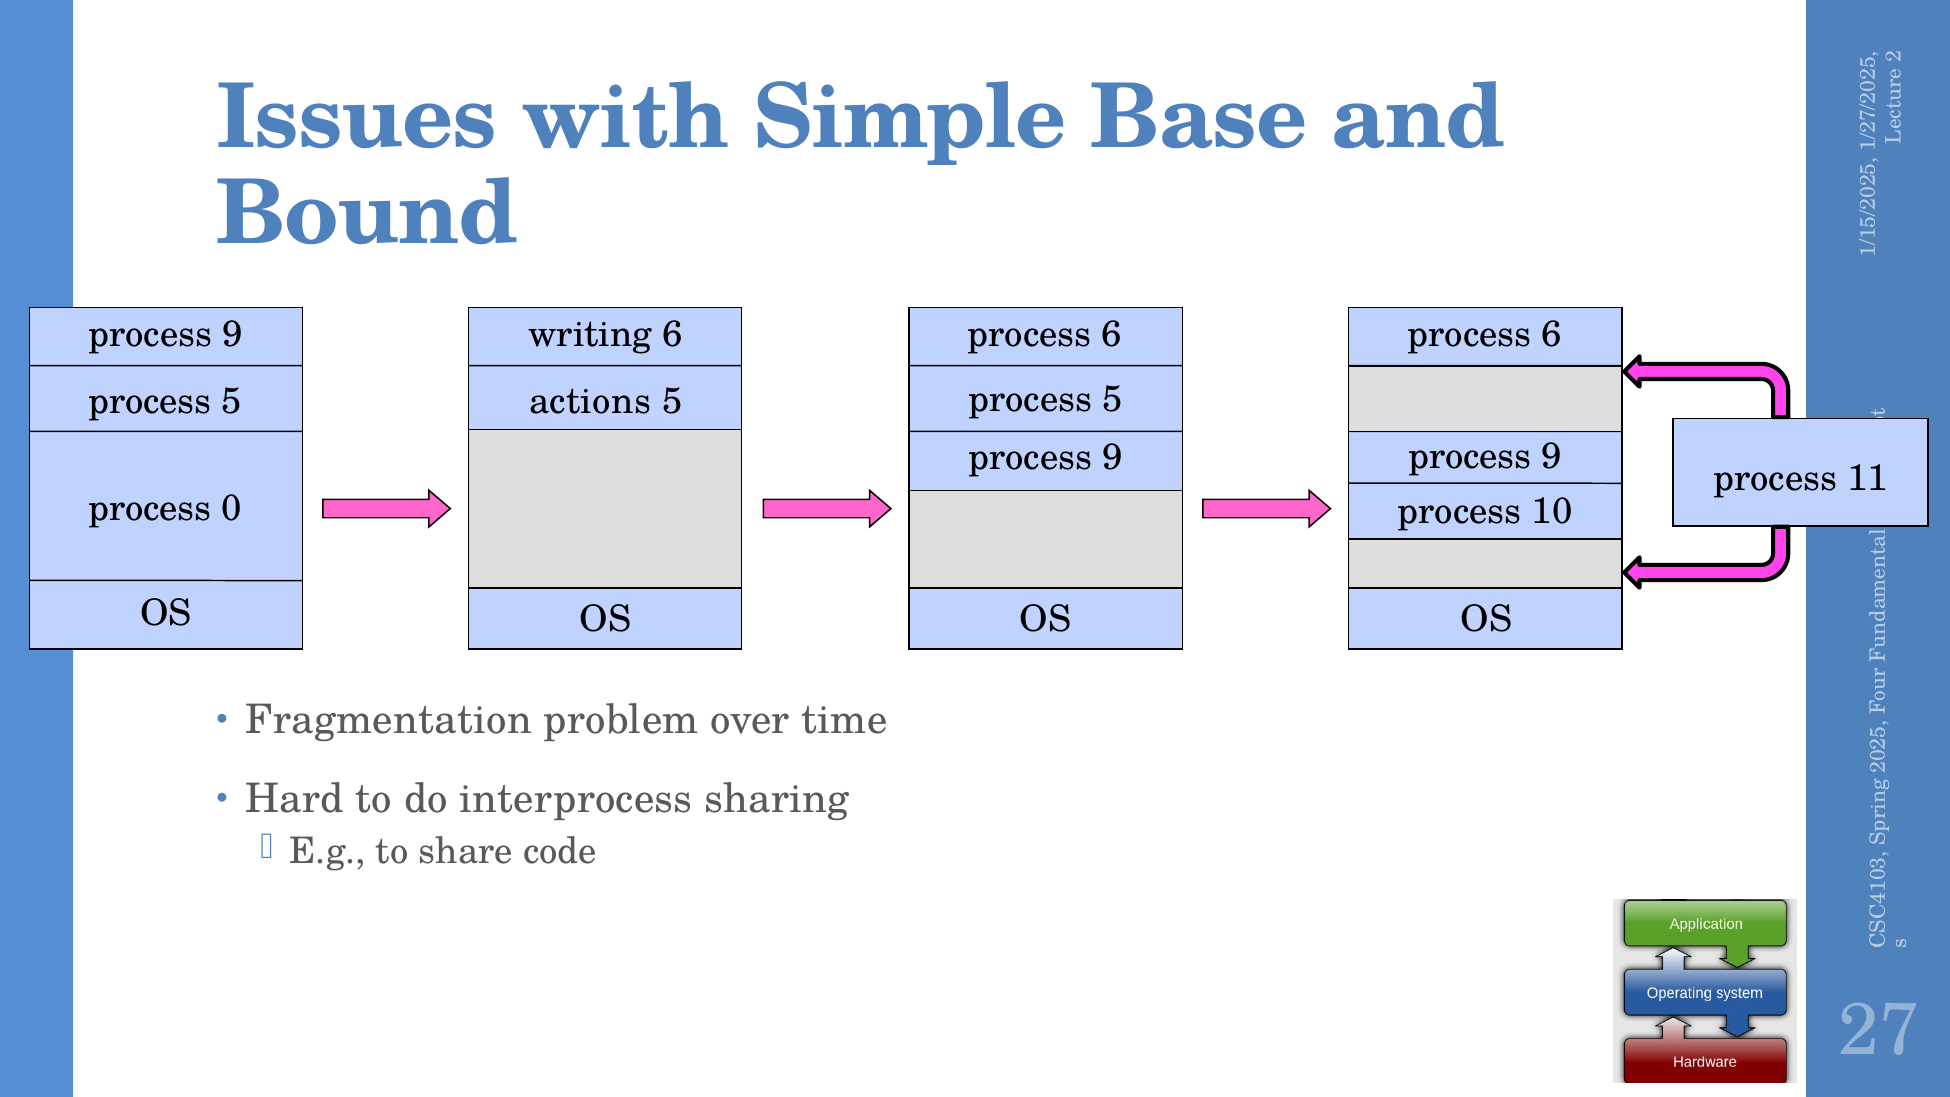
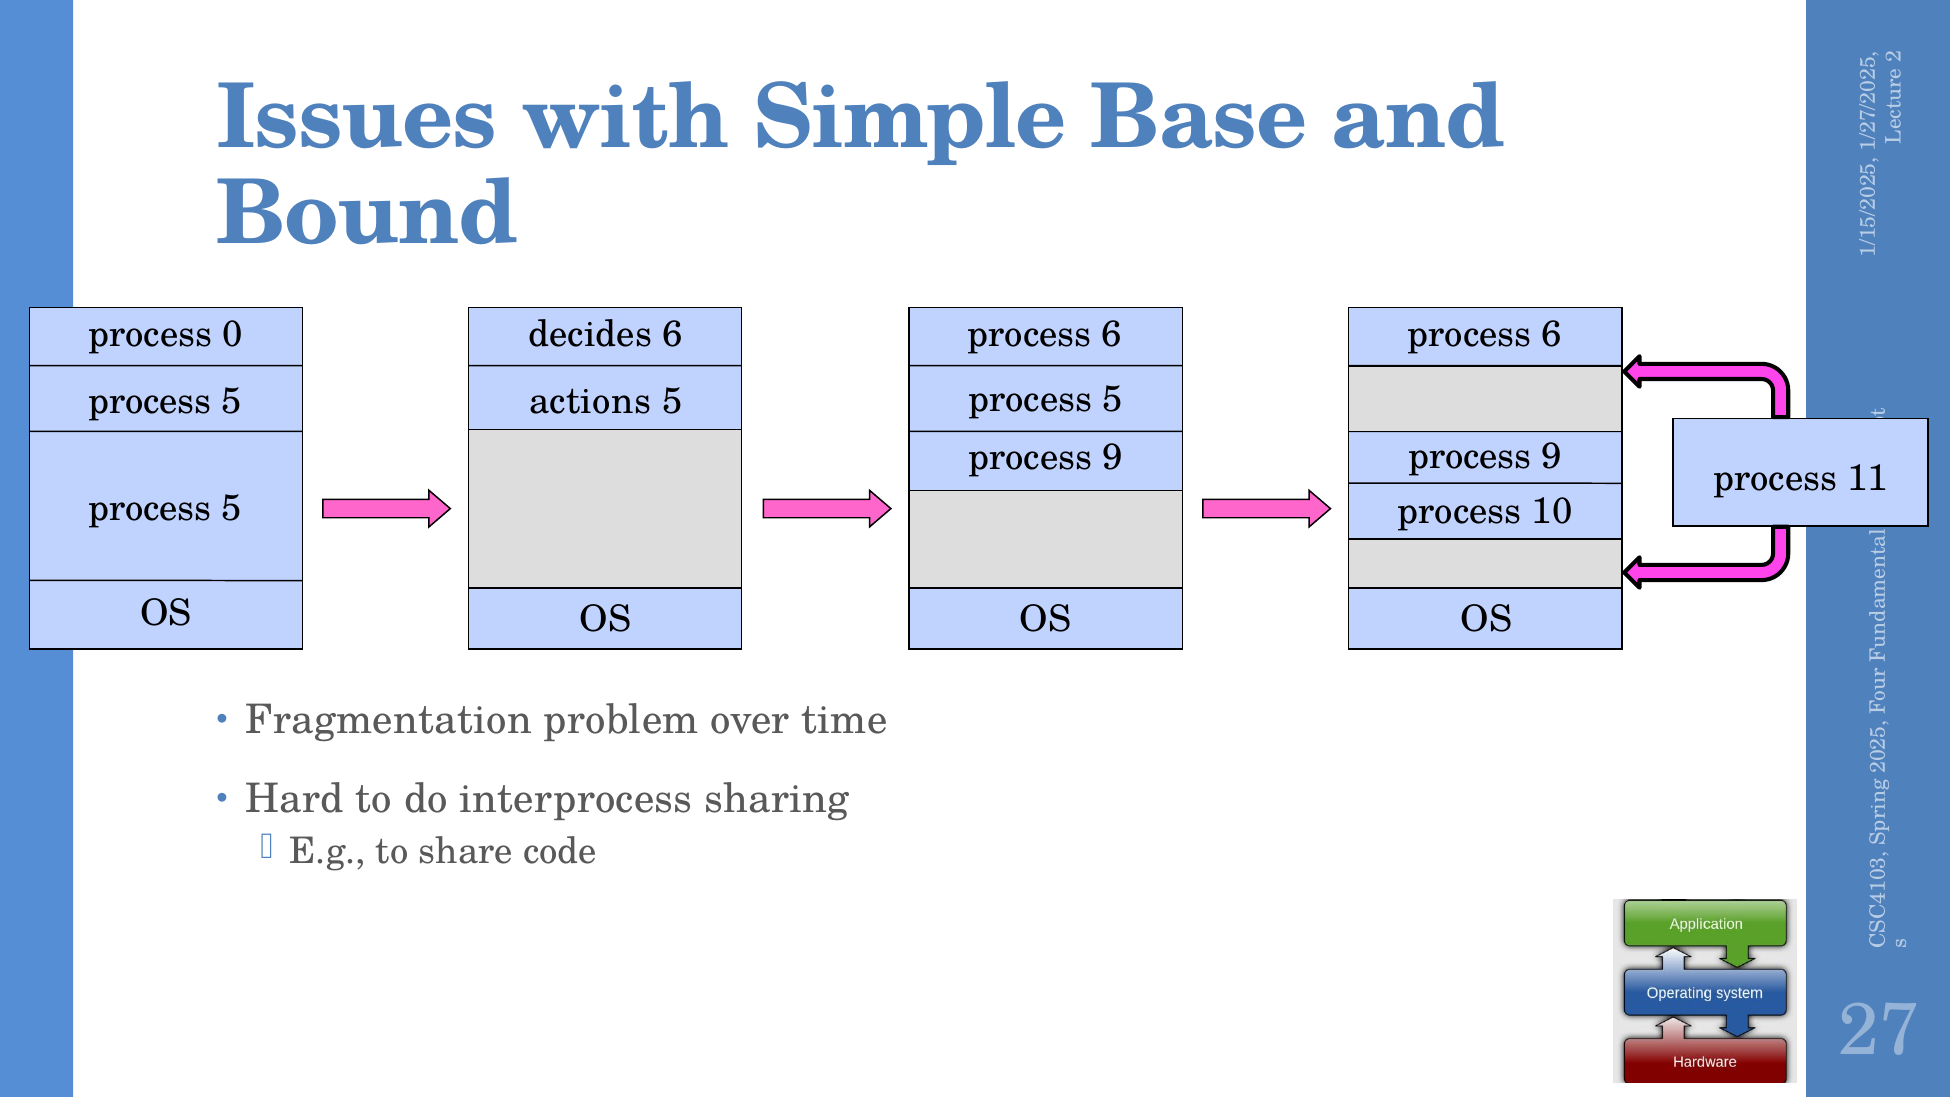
9 at (233, 334): 9 -> 0
writing: writing -> decides
0 at (232, 509): 0 -> 5
